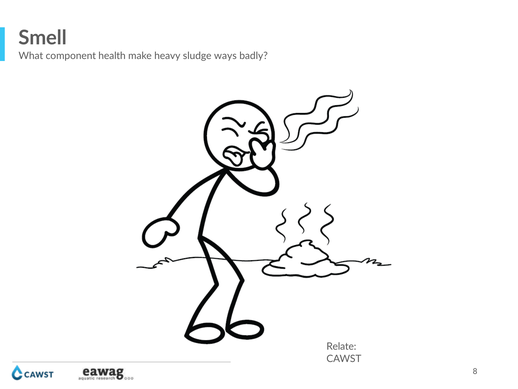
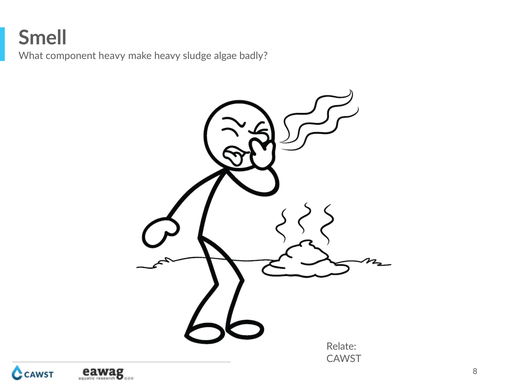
component health: health -> heavy
ways: ways -> algae
